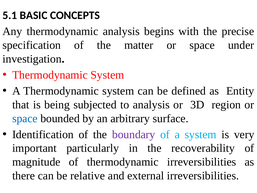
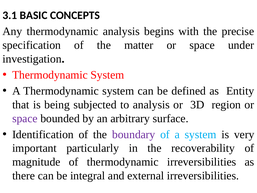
5.1: 5.1 -> 3.1
space at (25, 118) colour: blue -> purple
relative: relative -> integral
